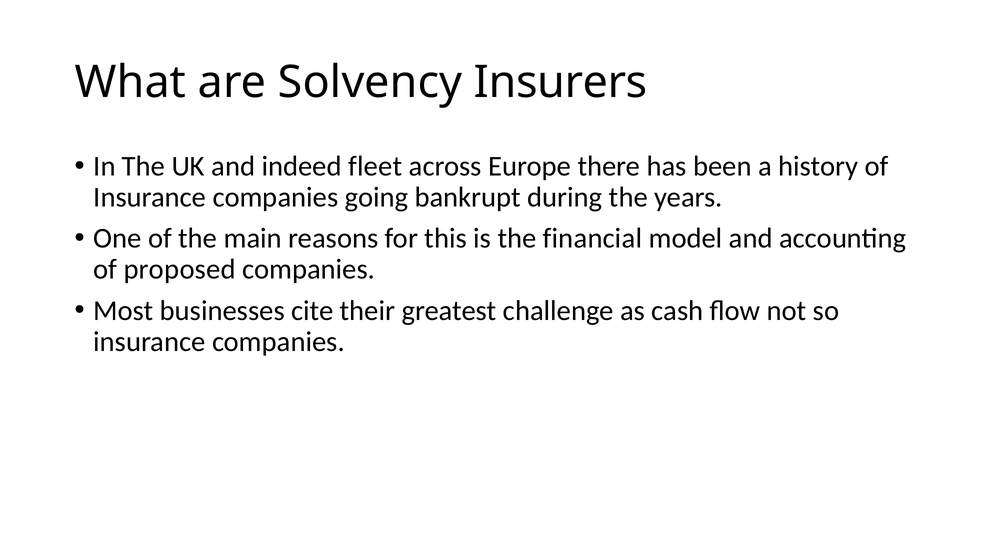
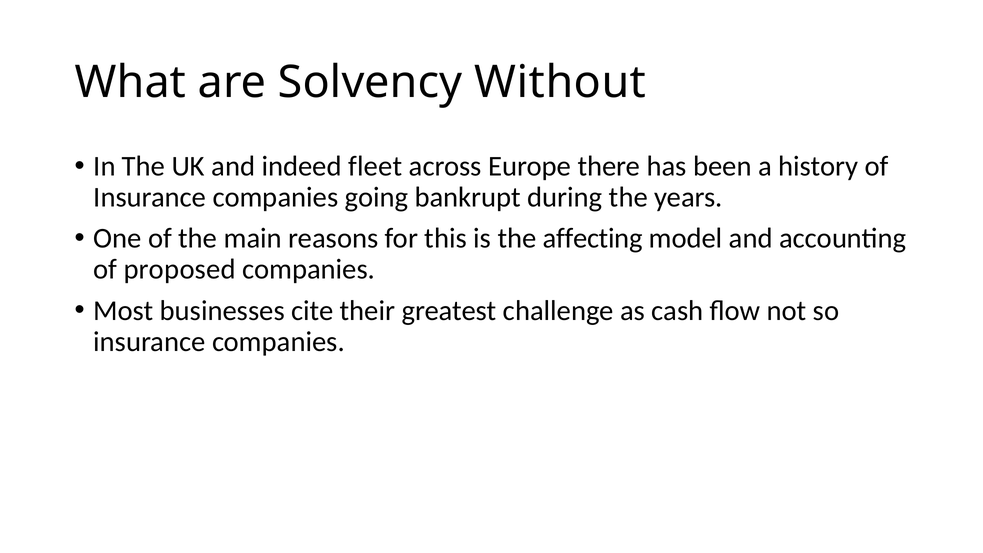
Insurers: Insurers -> Without
financial: financial -> affecting
